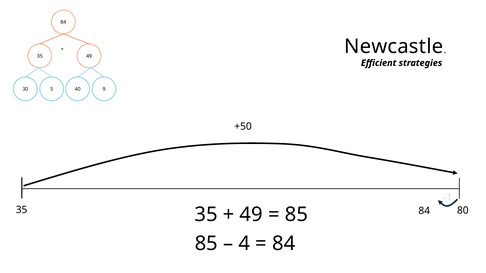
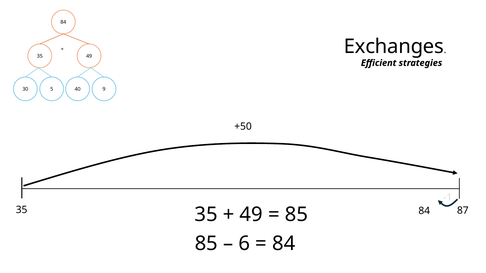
Newcastle: Newcastle -> Exchanges
80: 80 -> 87
4: 4 -> 6
